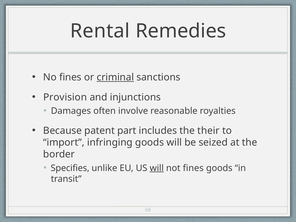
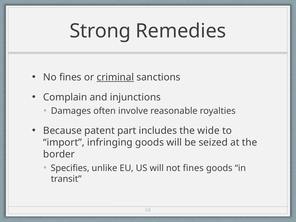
Rental: Rental -> Strong
Provision: Provision -> Complain
their: their -> wide
will at (157, 168) underline: present -> none
